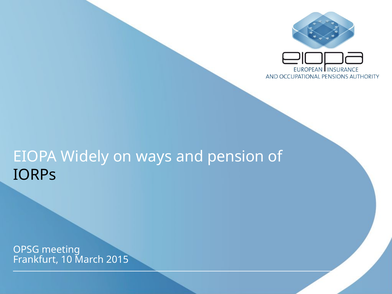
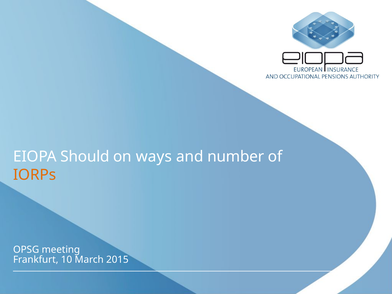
Widely: Widely -> Should
pension: pension -> number
IORPs colour: black -> orange
